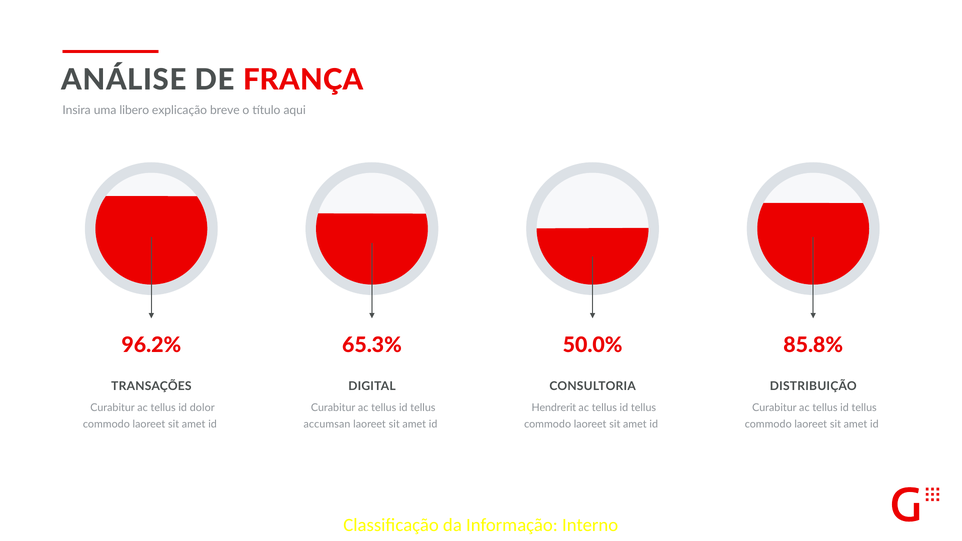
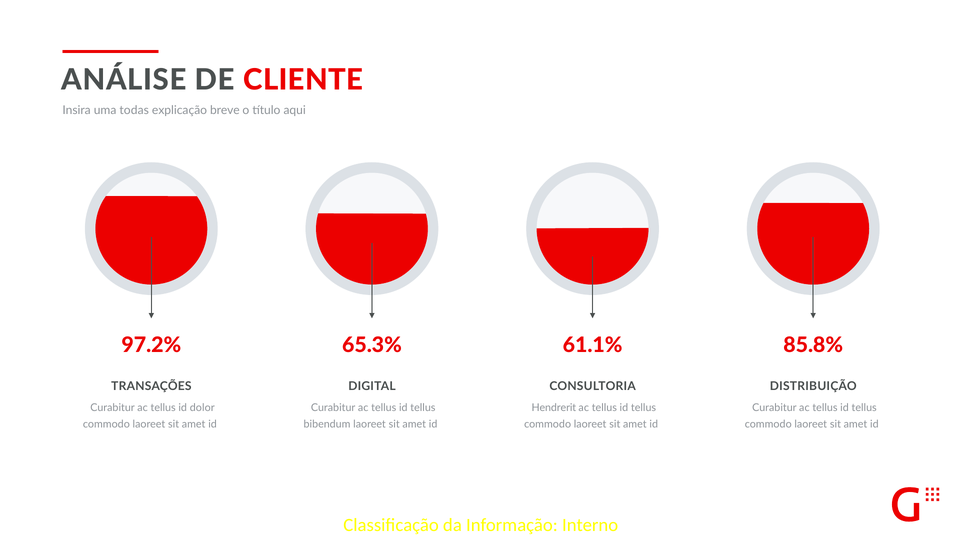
FRANÇA: FRANÇA -> CLIENTE
libero: libero -> todas
96.2%: 96.2% -> 97.2%
50.0%: 50.0% -> 61.1%
accumsan: accumsan -> bibendum
